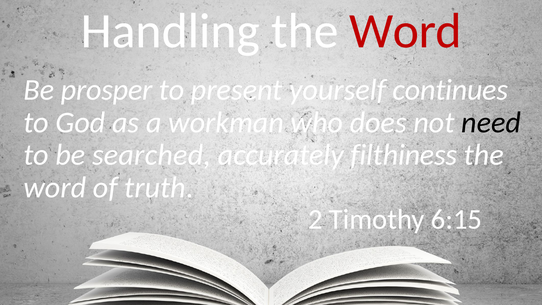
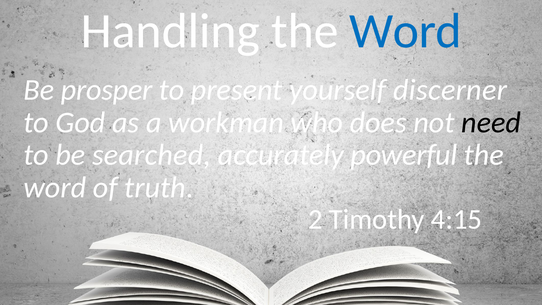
Word at (405, 31) colour: red -> blue
continues: continues -> discerner
filthiness: filthiness -> powerful
6:15: 6:15 -> 4:15
